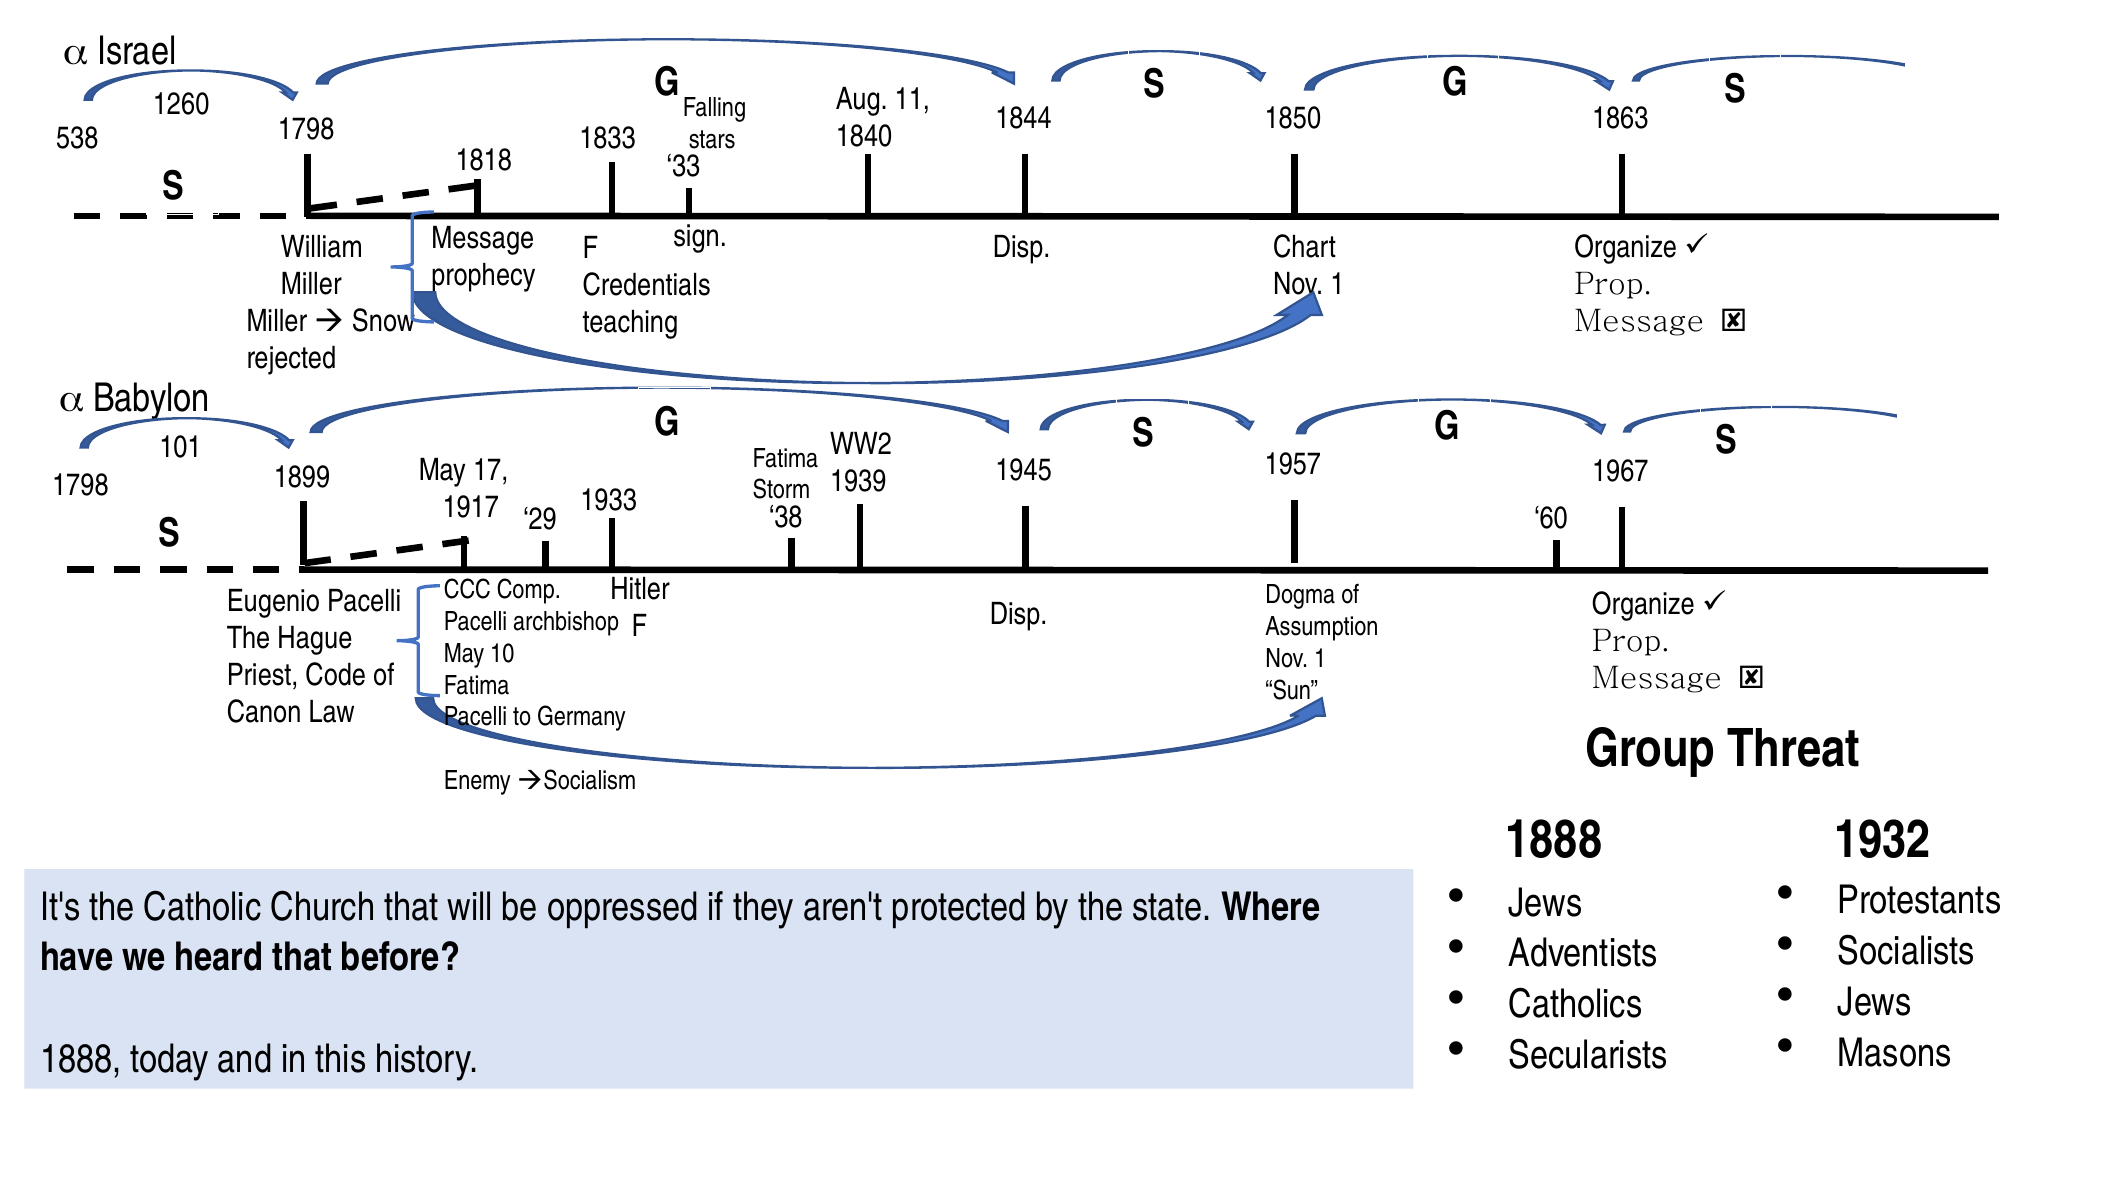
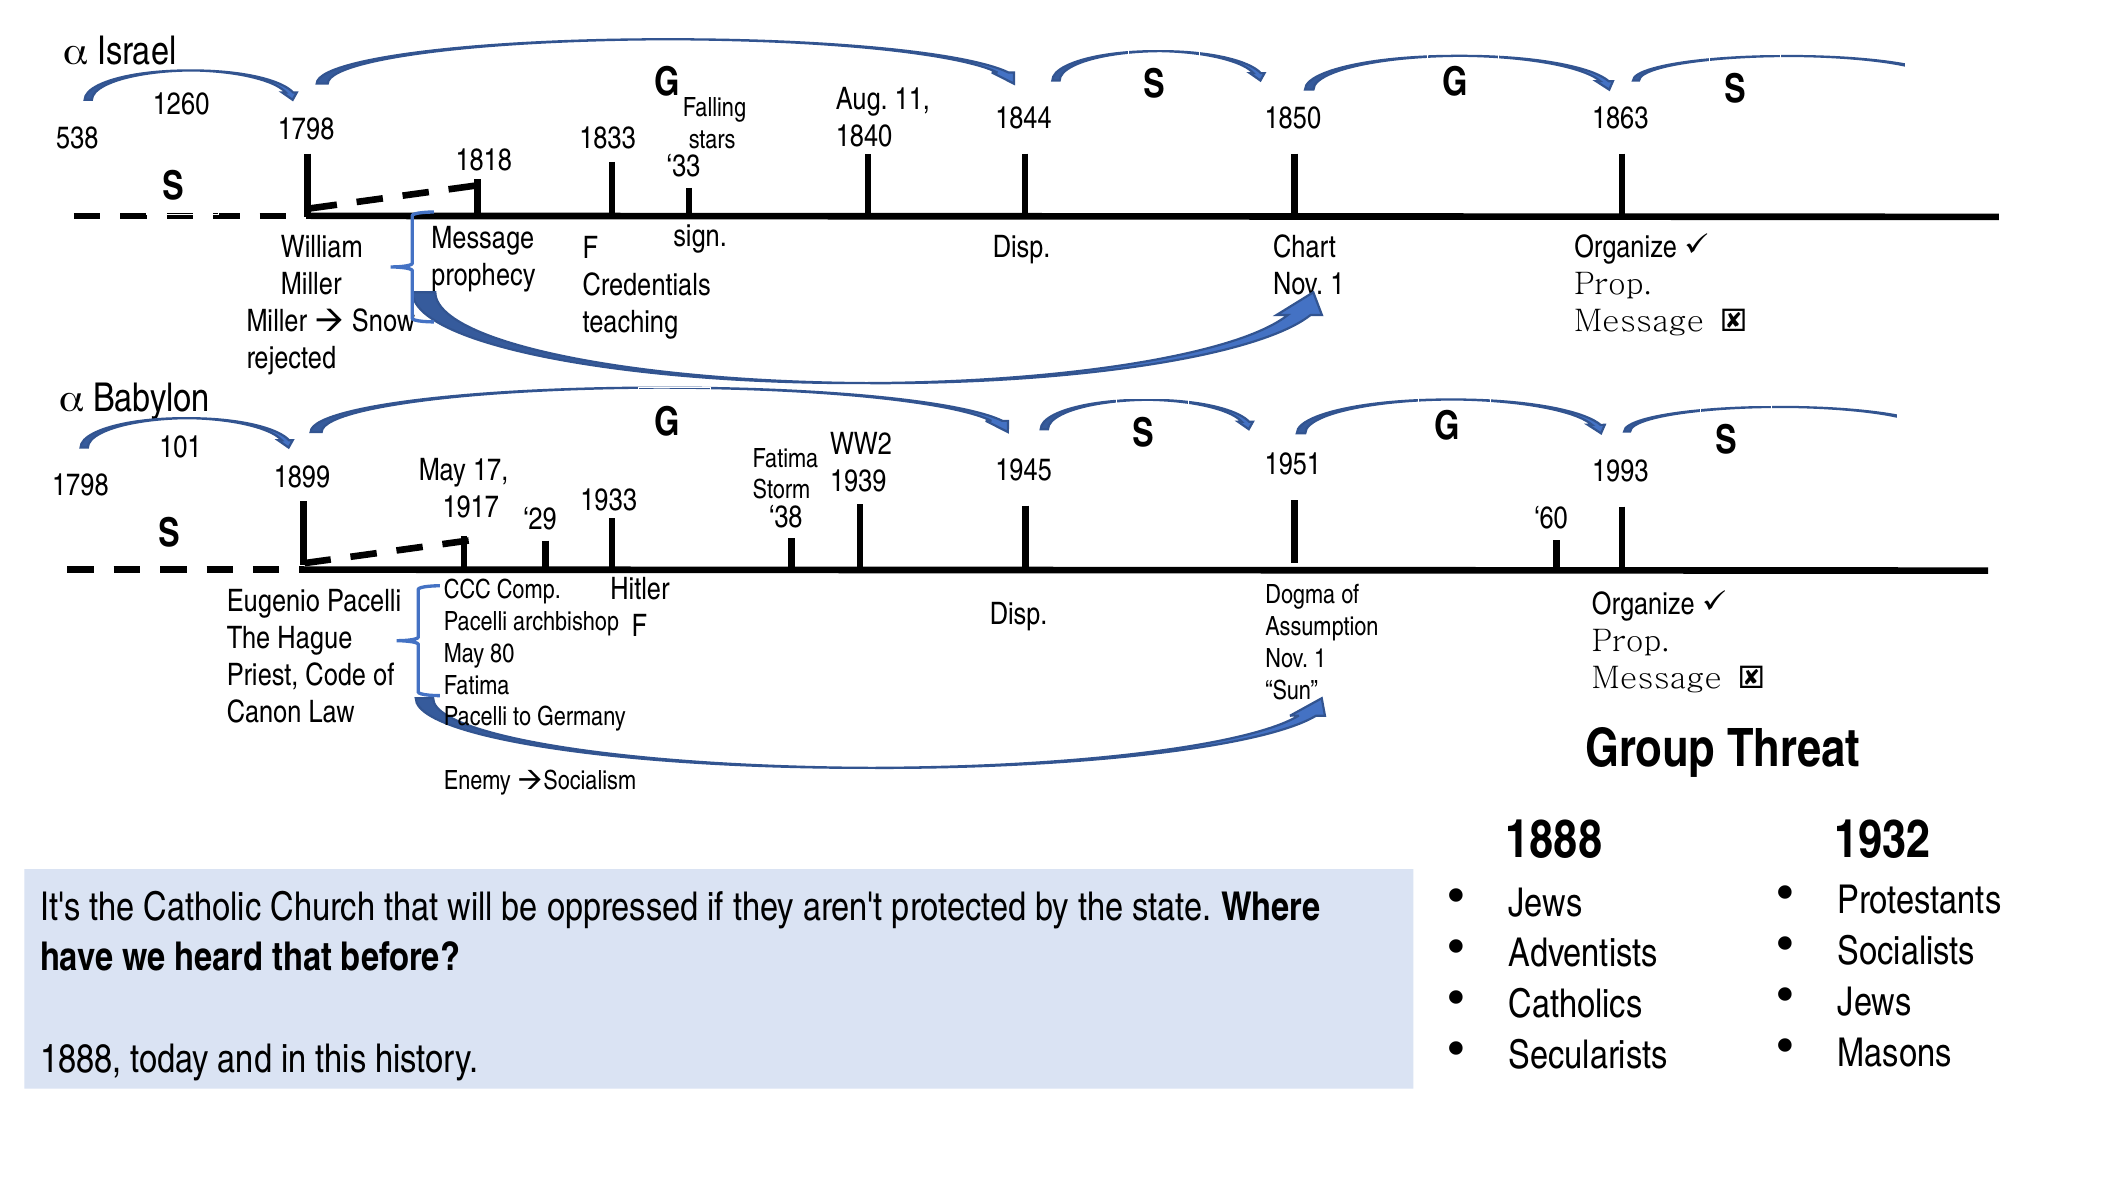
1957: 1957 -> 1951
1967: 1967 -> 1993
10: 10 -> 80
